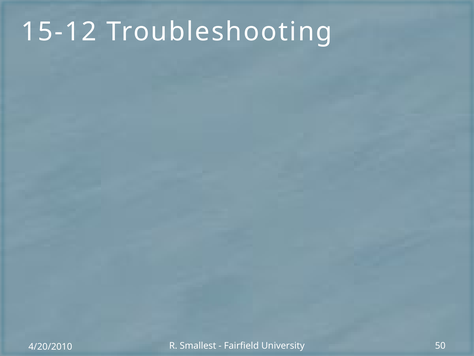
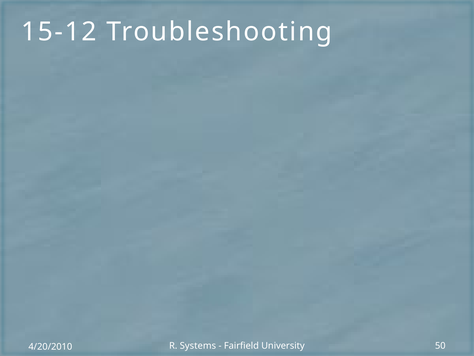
Smallest: Smallest -> Systems
